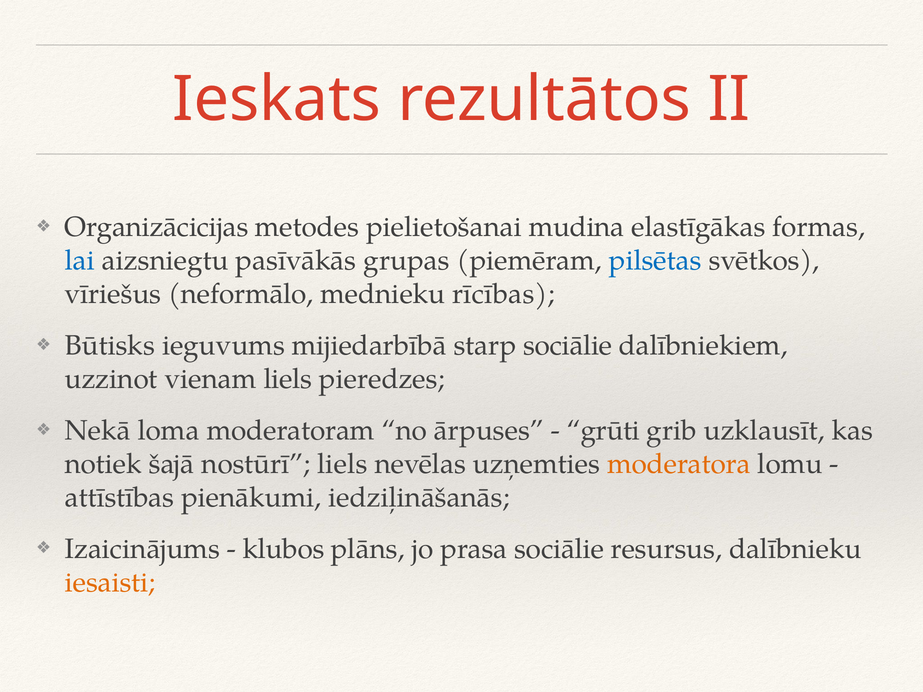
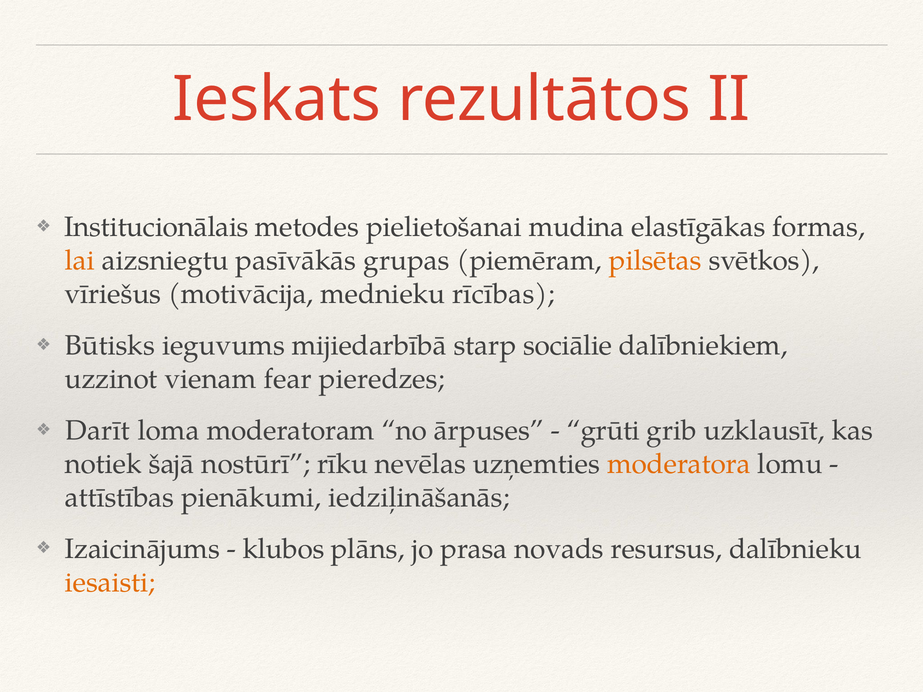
Organizācicijas: Organizācicijas -> Institucionālais
lai colour: blue -> orange
pilsētas colour: blue -> orange
neformālo: neformālo -> motivācija
vienam liels: liels -> fear
Nekā: Nekā -> Darīt
nostūrī liels: liels -> rīku
prasa sociālie: sociālie -> novads
